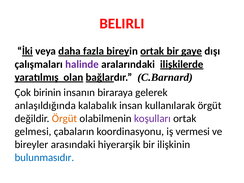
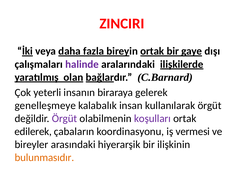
BELIRLI: BELIRLI -> ZINCIRI
birinin: birinin -> yeterli
anlaşıldığında: anlaşıldığında -> genelleşmeye
Örgüt at (65, 118) colour: orange -> purple
gelmesi: gelmesi -> edilerek
bulunmasıdır colour: blue -> orange
